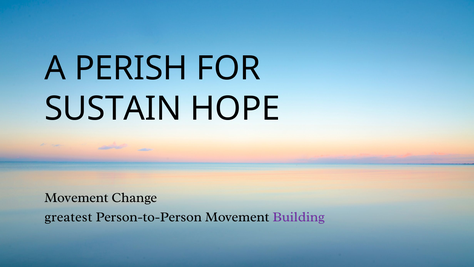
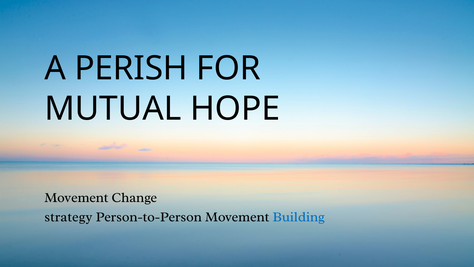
SUSTAIN: SUSTAIN -> MUTUAL
greatest: greatest -> strategy
Building colour: purple -> blue
